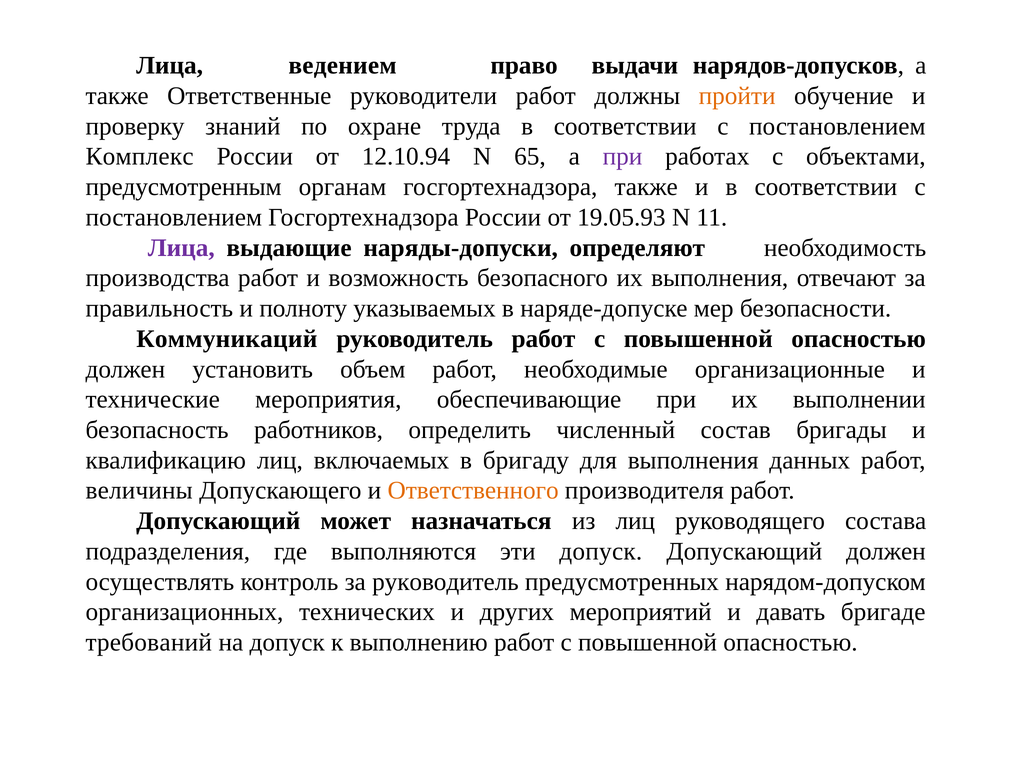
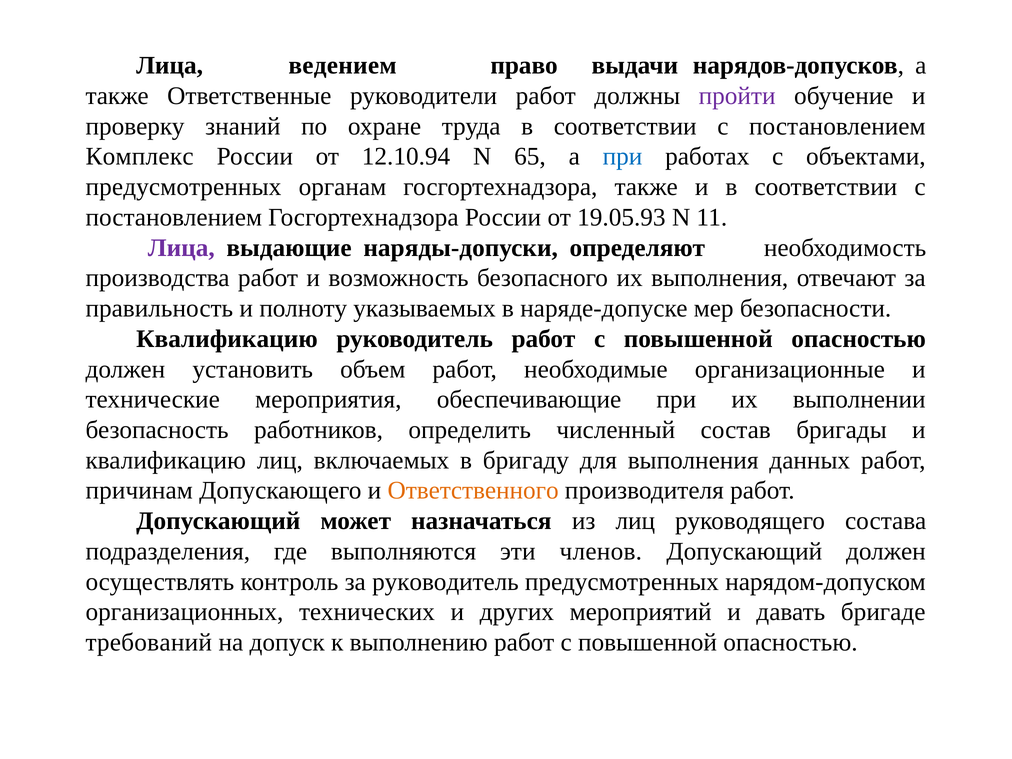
пройти colour: orange -> purple
при at (622, 157) colour: purple -> blue
предусмотренным at (184, 187): предусмотренным -> предусмотренных
Коммуникаций at (227, 339): Коммуникаций -> Квалификацию
величины: величины -> причинам
эти допуск: допуск -> членов
